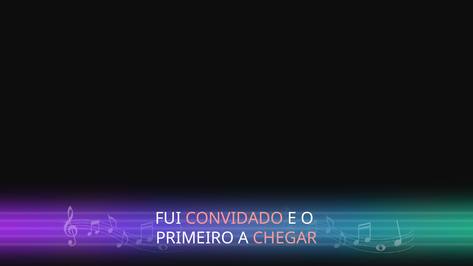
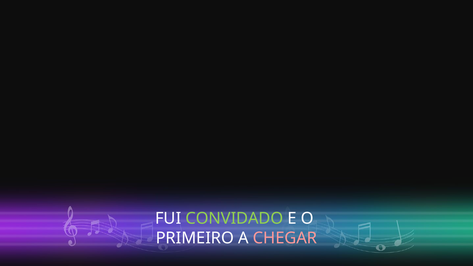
CONVIDADO colour: pink -> light green
